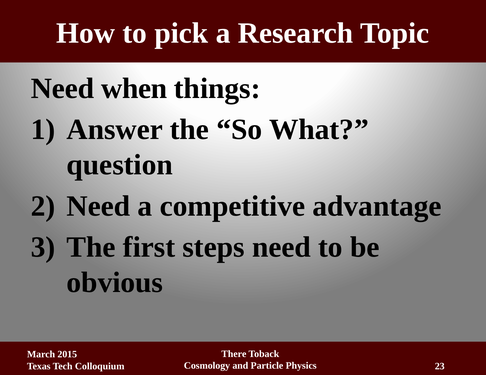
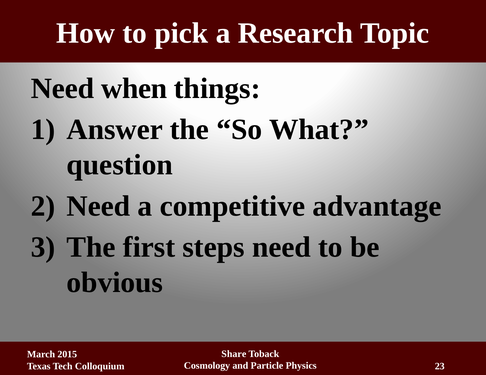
There: There -> Share
